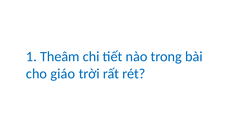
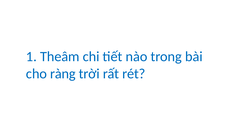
giáo: giáo -> ràng
